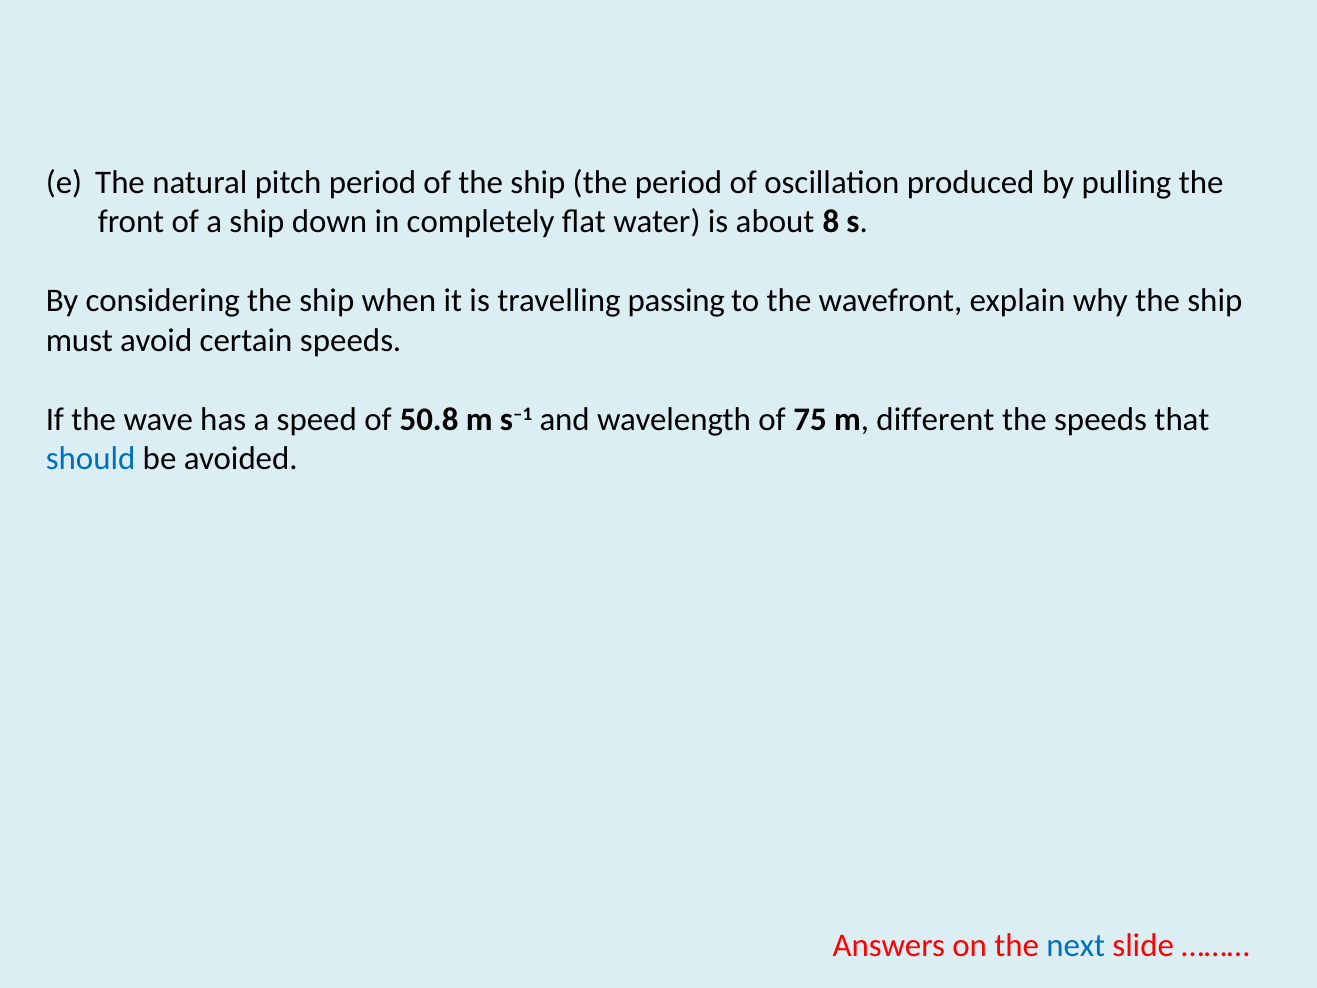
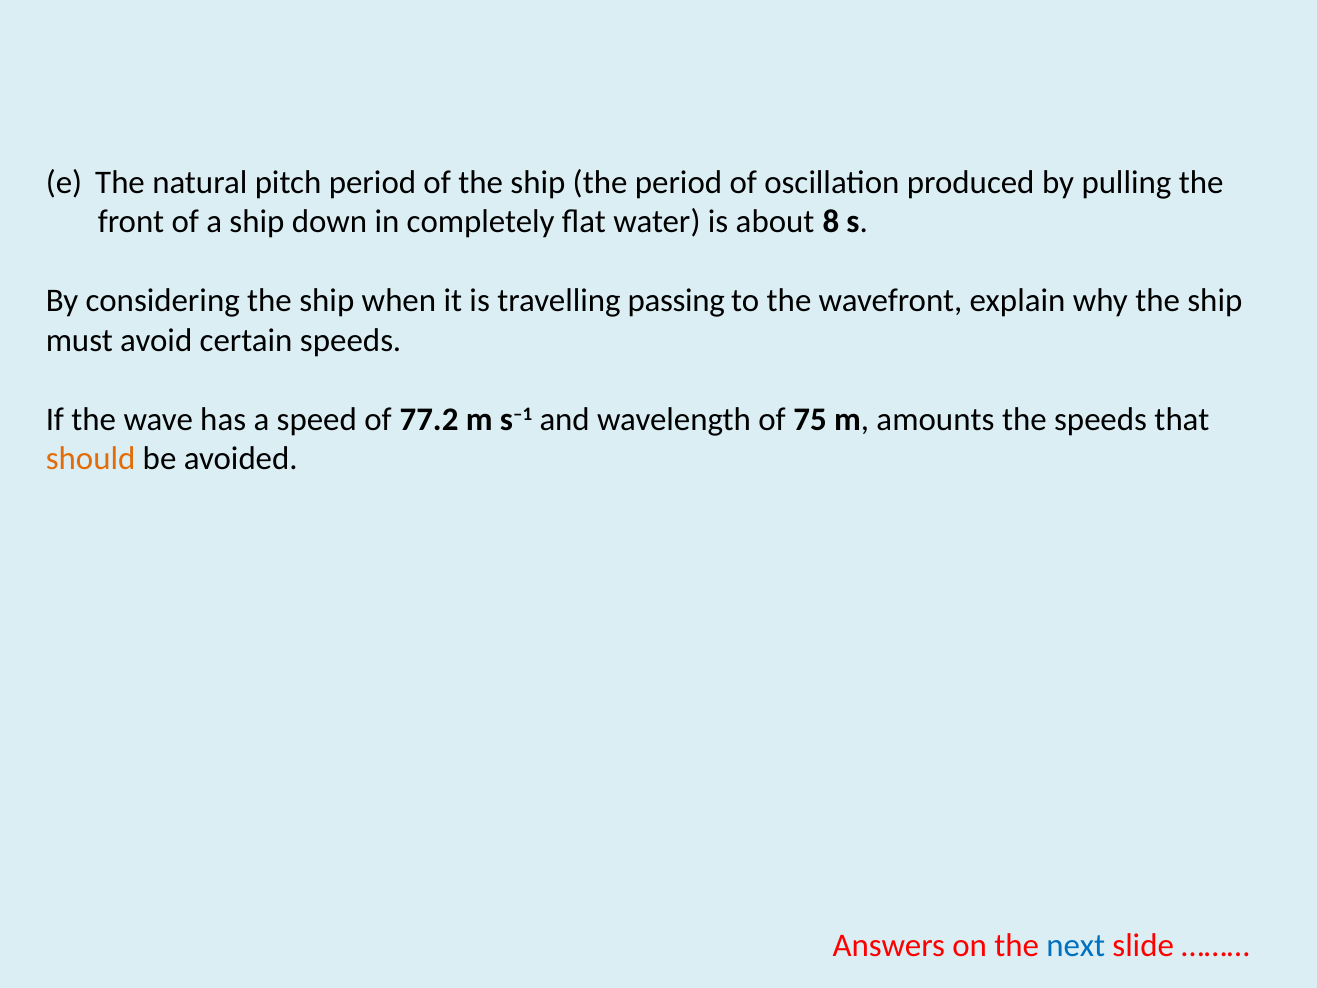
50.8: 50.8 -> 77.2
different: different -> amounts
should colour: blue -> orange
